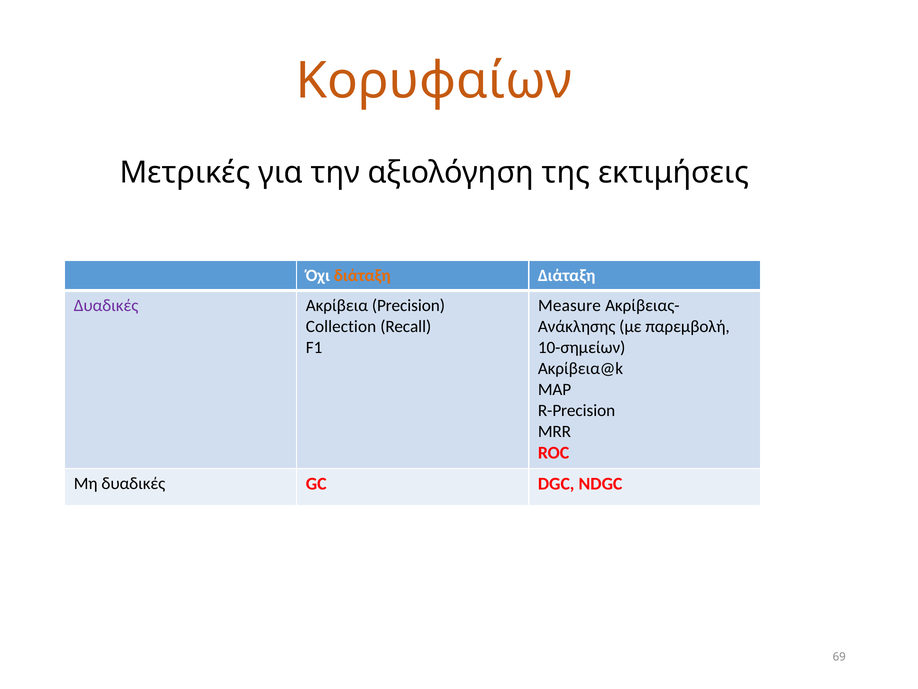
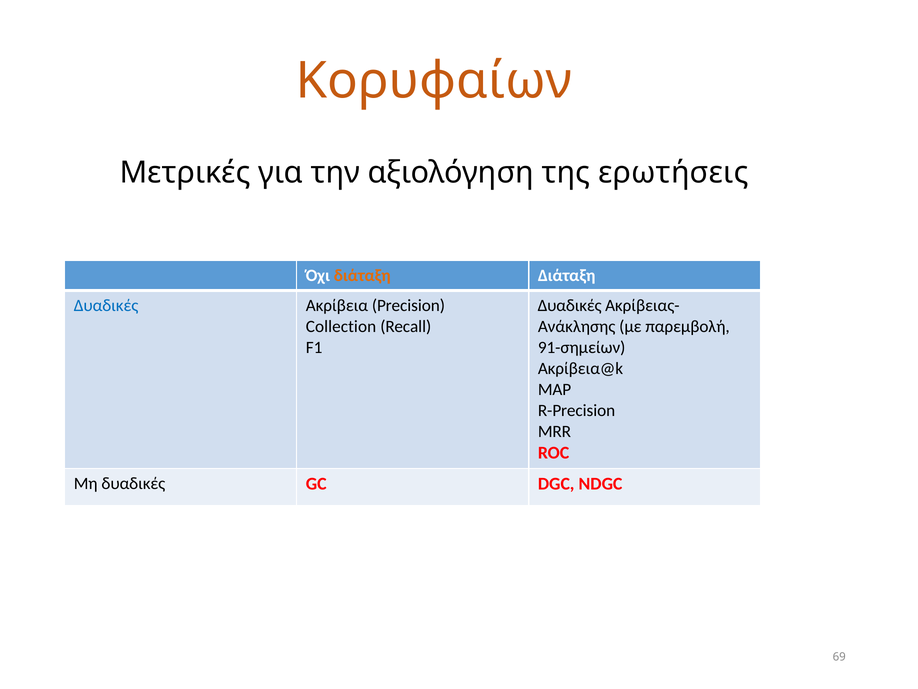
εκτιμήσεις: εκτιμήσεις -> ερωτήσεις
Δυαδικές at (106, 306) colour: purple -> blue
Measure at (569, 306): Measure -> Δυαδικές
10-σημείων: 10-σημείων -> 91-σημείων
